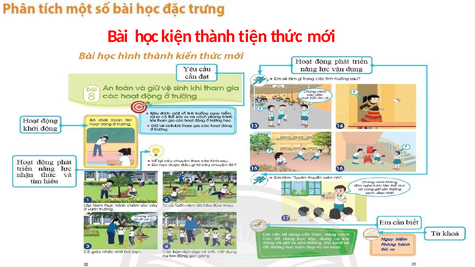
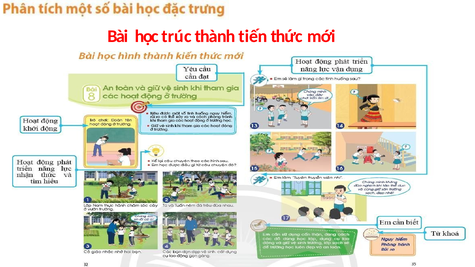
kiện: kiện -> trúc
tiện: tiện -> tiến
